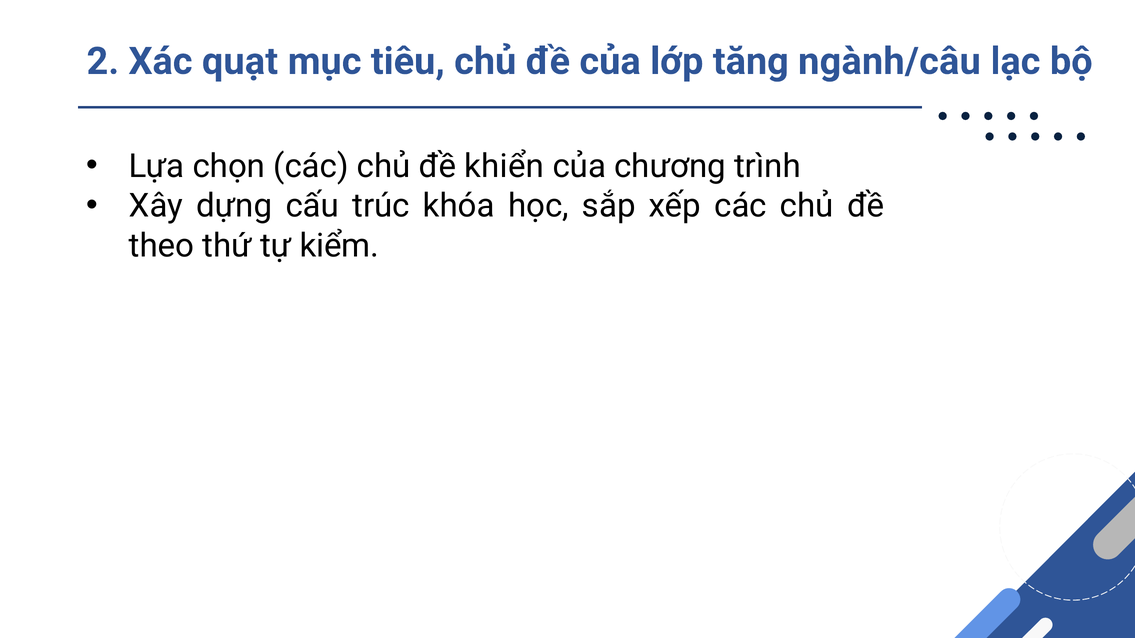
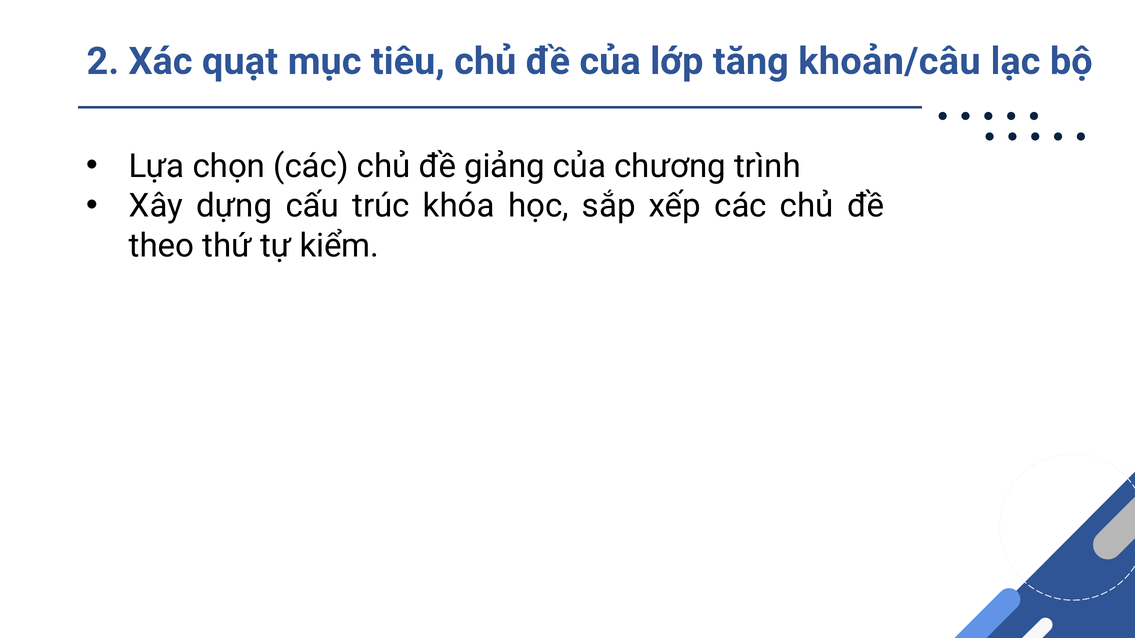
ngành/câu: ngành/câu -> khoản/câu
khiển: khiển -> giảng
